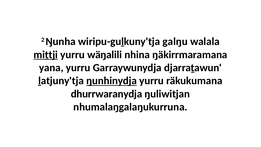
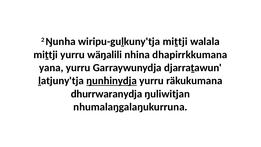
wiripu-guḻkuny'tja galŋu: galŋu -> miṯtji
miṯtji at (46, 55) underline: present -> none
ŋäkirrmaramana: ŋäkirrmaramana -> dhapirrkkumana
